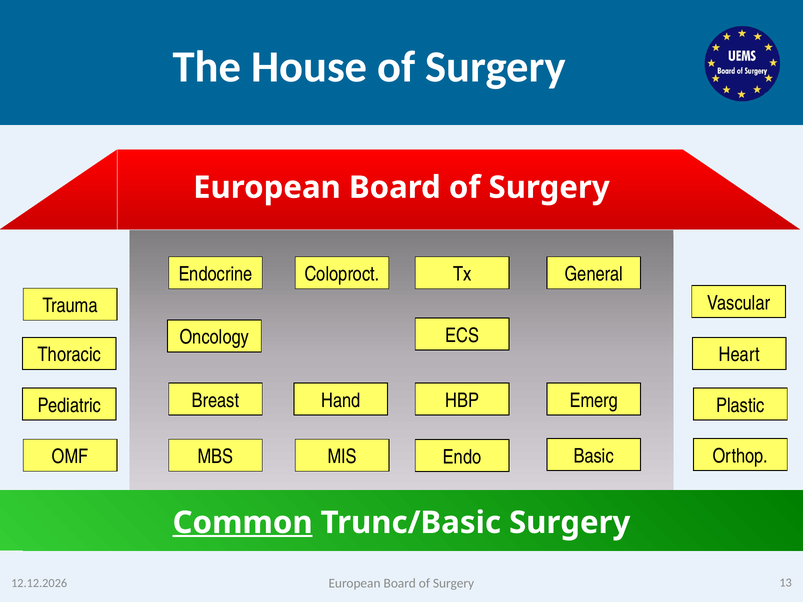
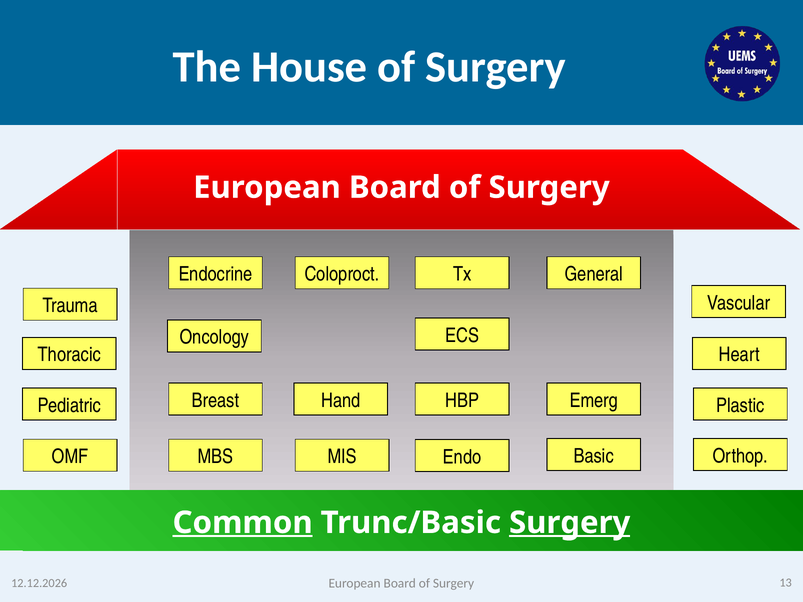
Surgery at (570, 523) underline: none -> present
